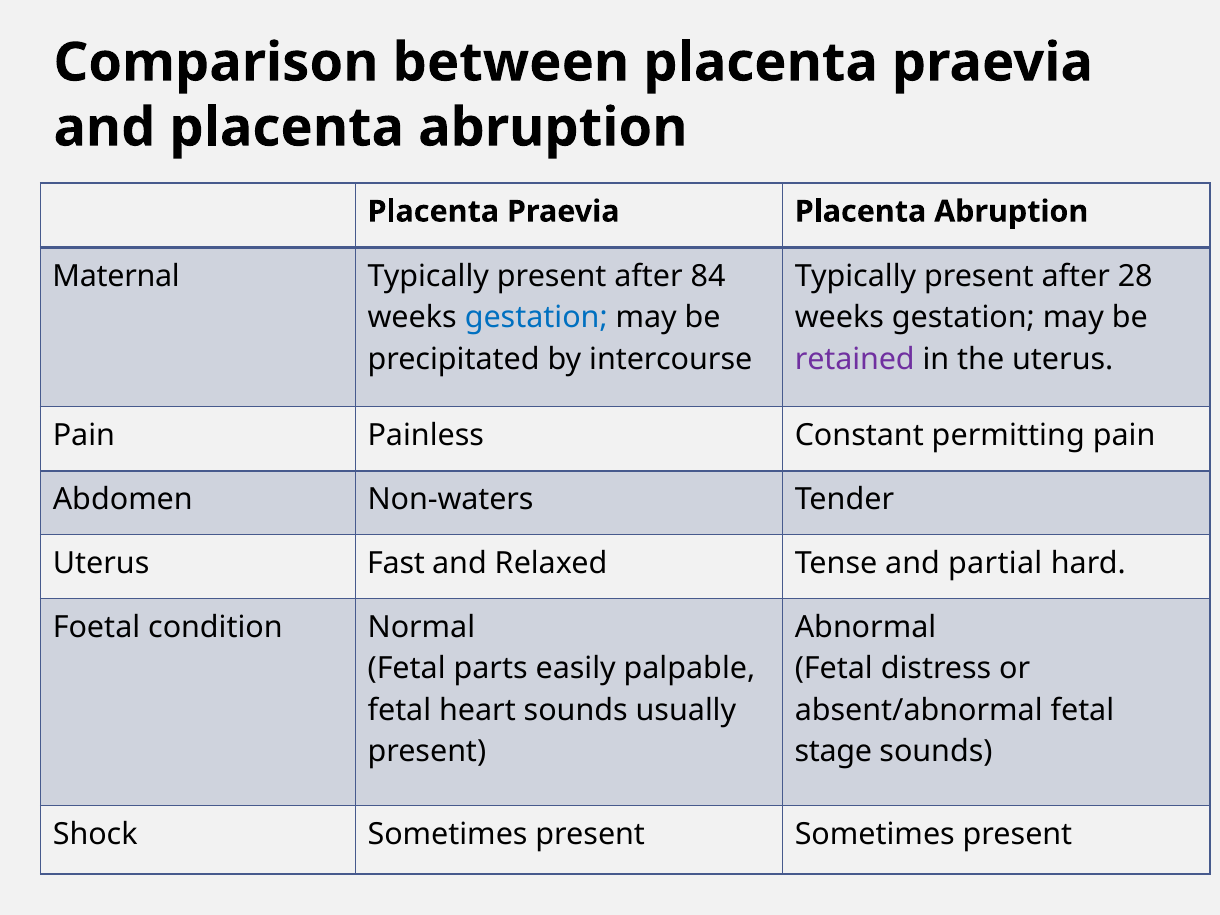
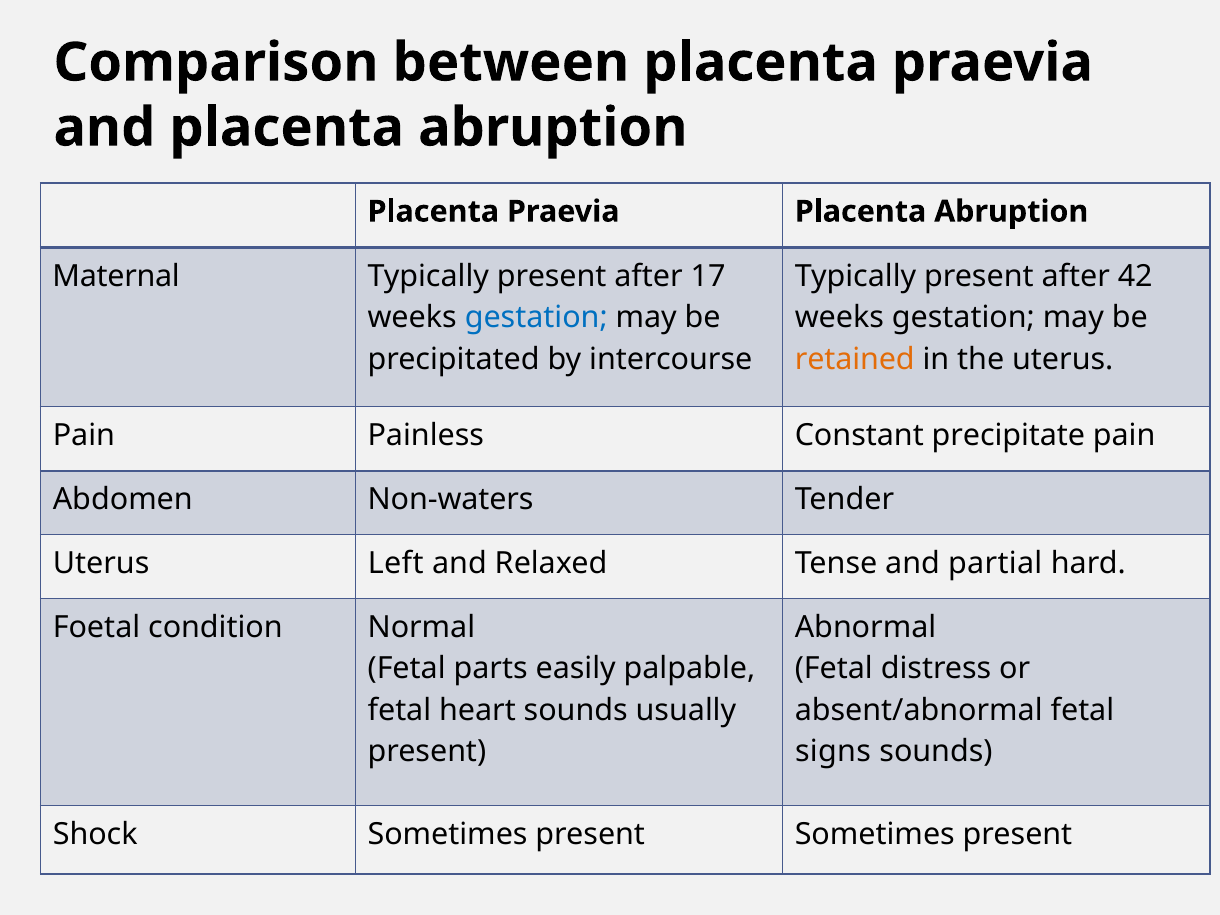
84: 84 -> 17
28: 28 -> 42
retained colour: purple -> orange
permitting: permitting -> precipitate
Fast: Fast -> Left
stage: stage -> signs
